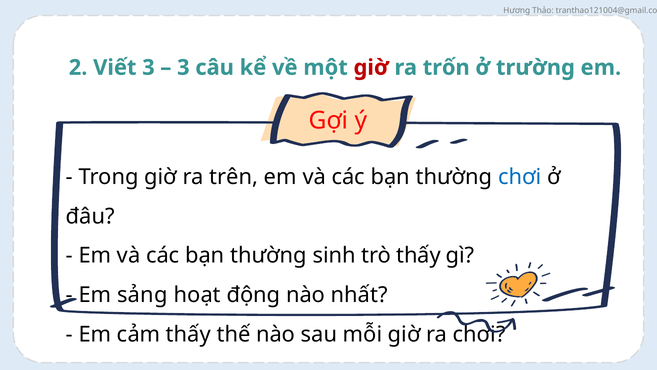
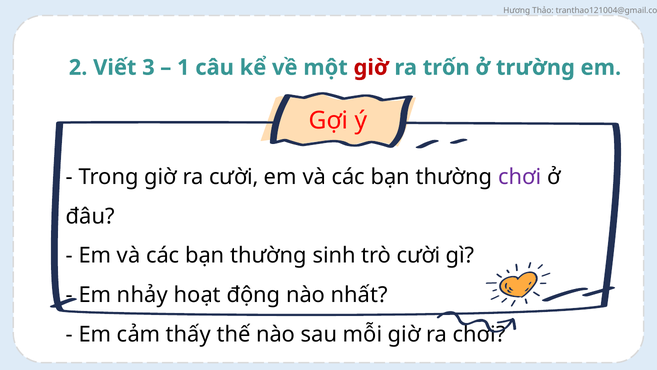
3 at (183, 67): 3 -> 1
ra trên: trên -> cười
chơi at (520, 177) colour: blue -> purple
trò thấy: thấy -> cười
sảng: sảng -> nhảy
